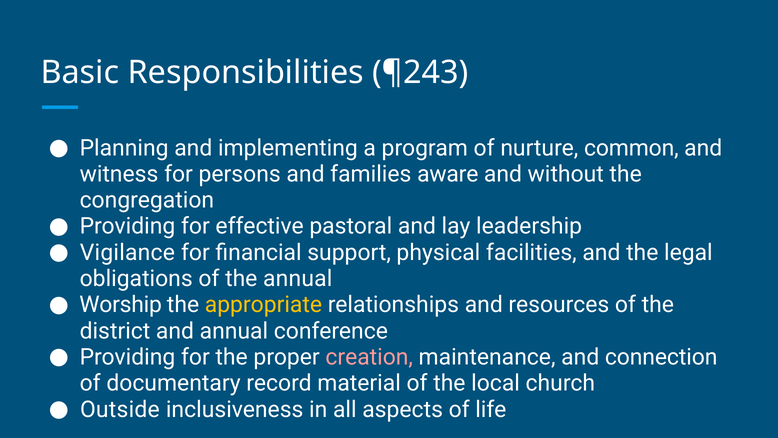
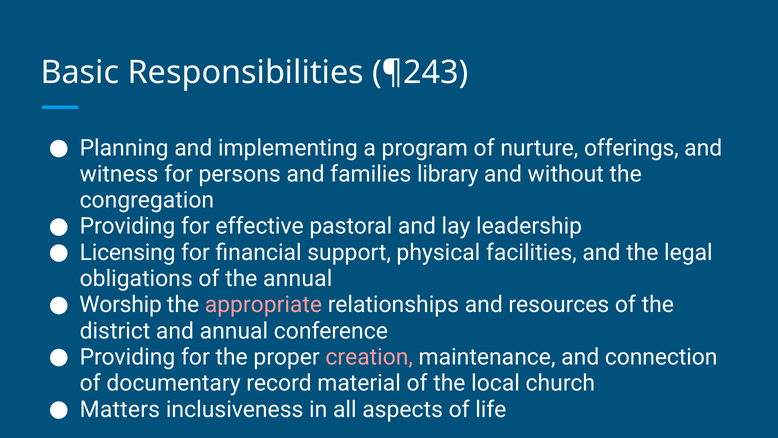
common: common -> offerings
aware: aware -> library
Vigilance: Vigilance -> Licensing
appropriate colour: yellow -> pink
Outside: Outside -> Matters
